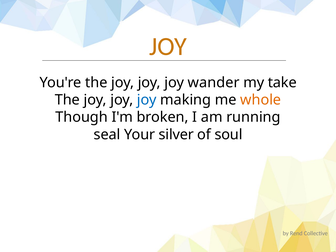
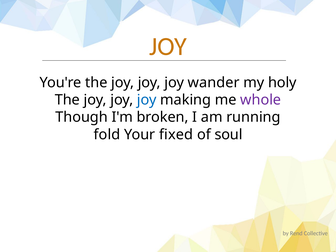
take: take -> holy
whole colour: orange -> purple
seal: seal -> fold
silver: silver -> fixed
